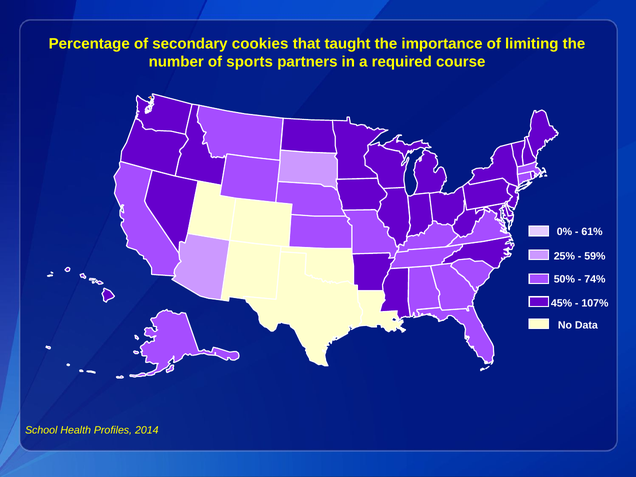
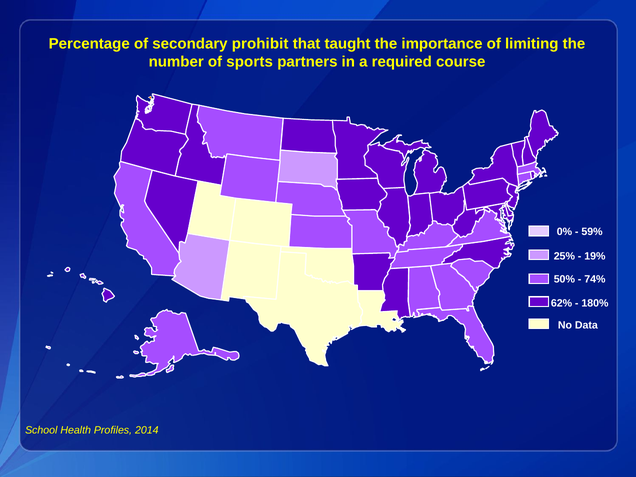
cookies: cookies -> prohibit
61%: 61% -> 59%
59%: 59% -> 19%
45%: 45% -> 62%
107%: 107% -> 180%
